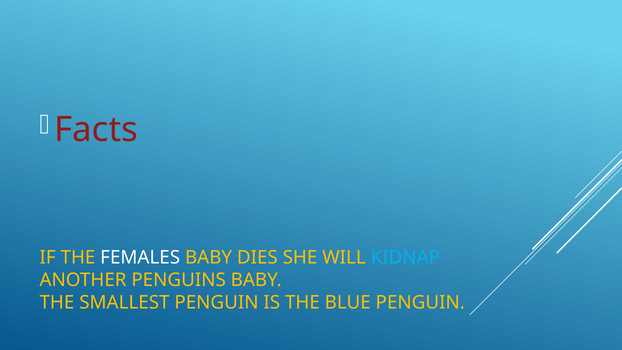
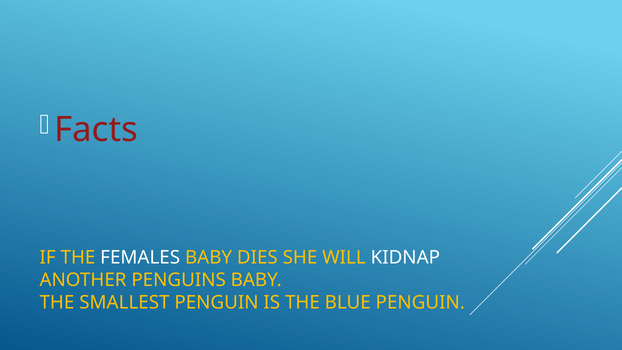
KIDNAP colour: light blue -> white
